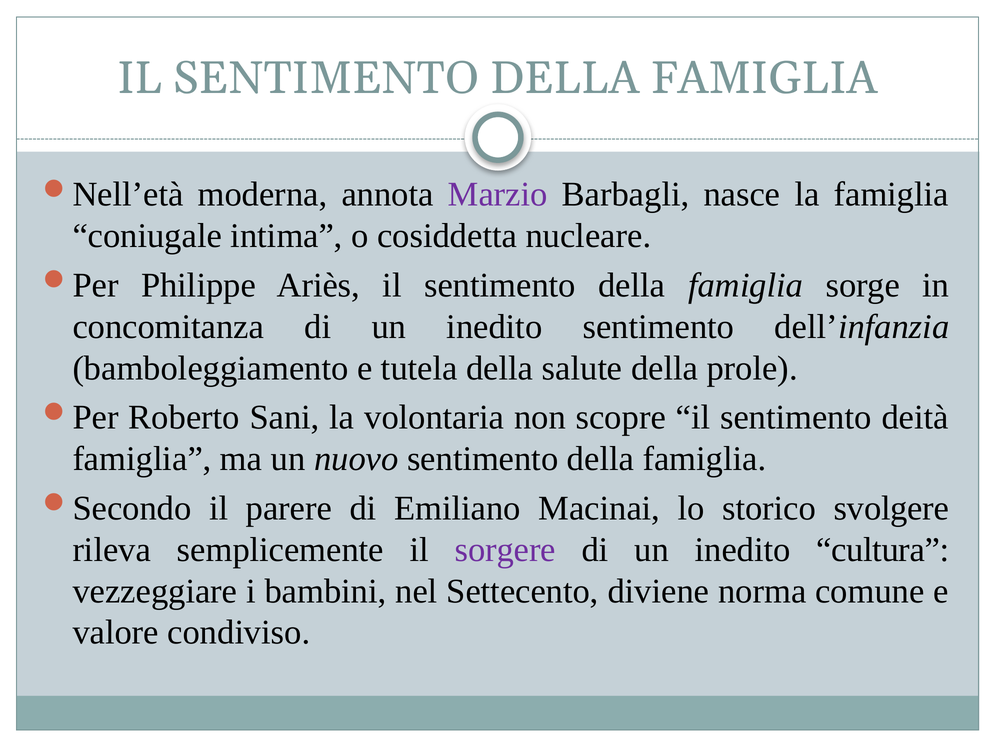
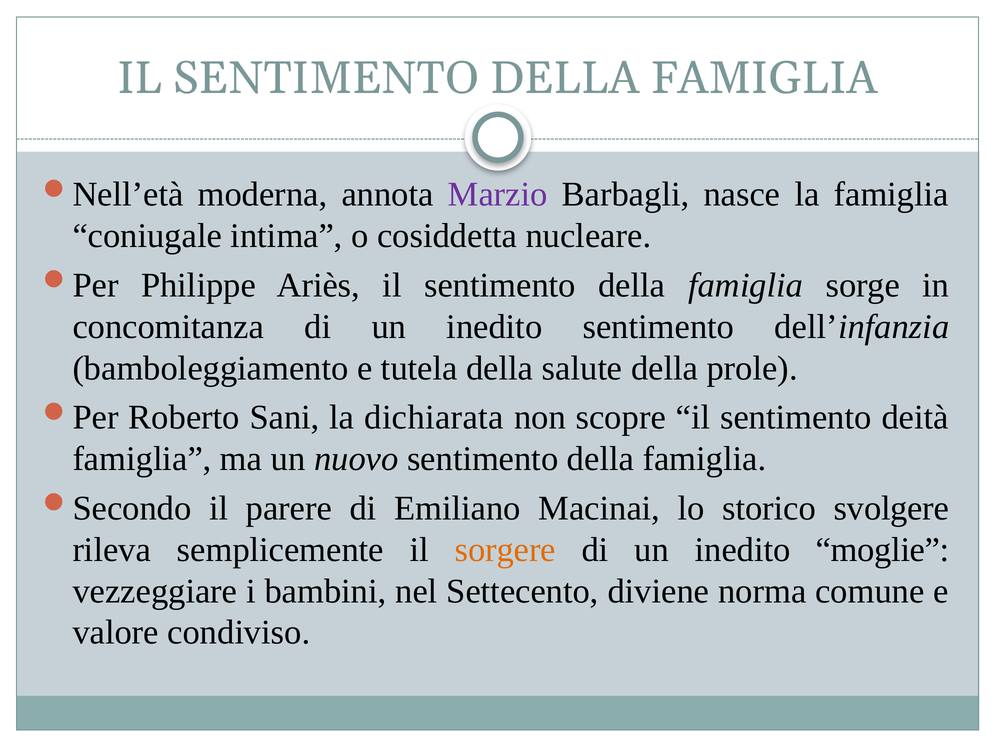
volontaria: volontaria -> dichiarata
sorgere colour: purple -> orange
cultura: cultura -> moglie
